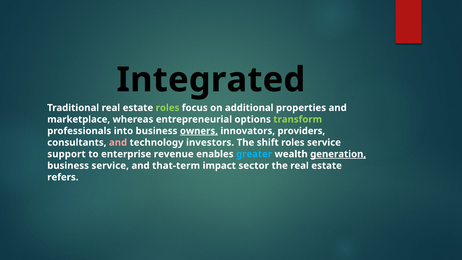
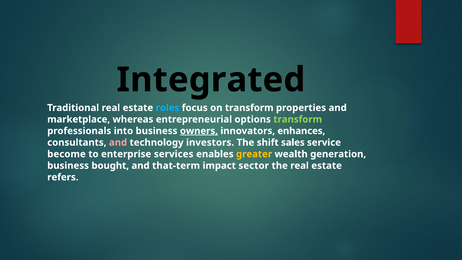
roles at (168, 108) colour: light green -> light blue
on additional: additional -> transform
providers: providers -> enhances
shift roles: roles -> sales
support: support -> become
revenue: revenue -> services
greater colour: light blue -> yellow
generation underline: present -> none
business service: service -> bought
